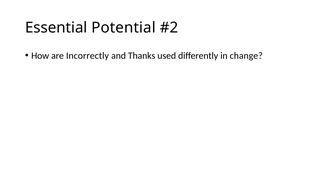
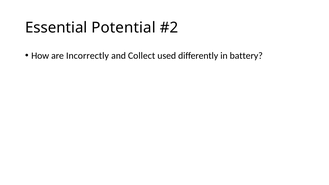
Thanks: Thanks -> Collect
change: change -> battery
